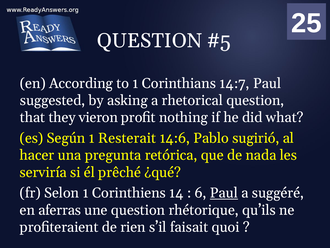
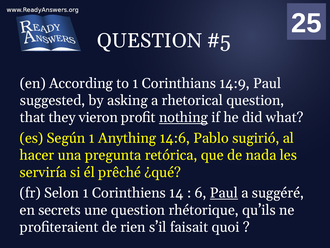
14:7: 14:7 -> 14:9
nothing underline: none -> present
Resterait: Resterait -> Anything
aferras: aferras -> secrets
